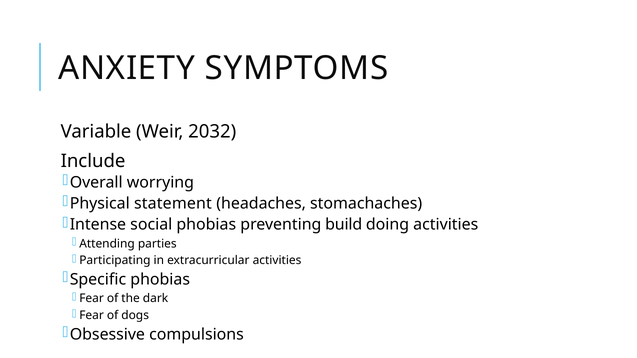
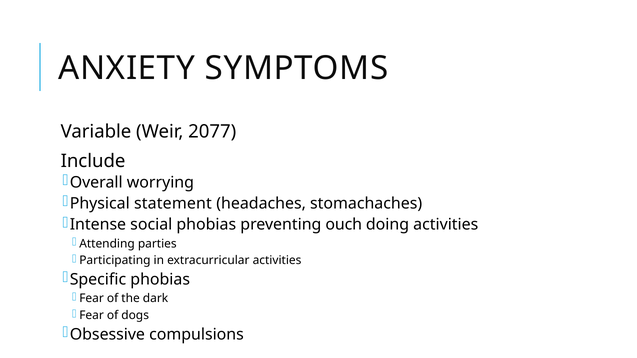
2032: 2032 -> 2077
build: build -> ouch
